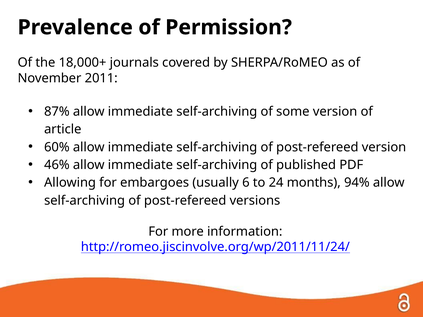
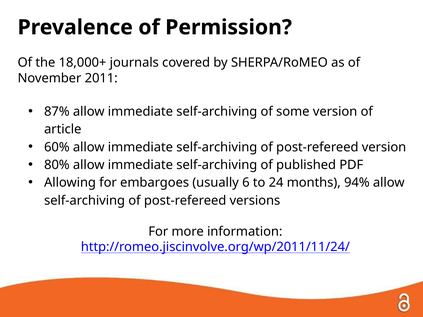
46%: 46% -> 80%
